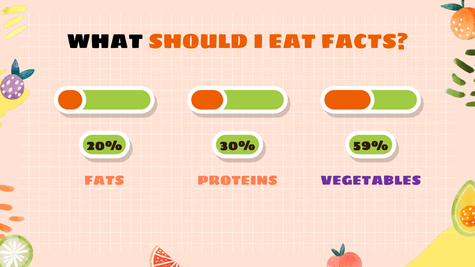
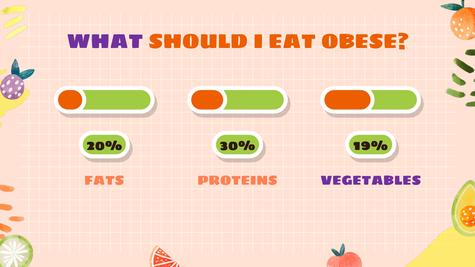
WHAT colour: black -> purple
FACTS: FACTS -> OBESE
59%: 59% -> 19%
